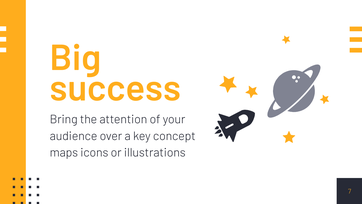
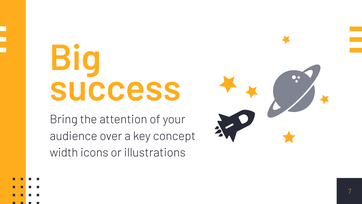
maps: maps -> width
